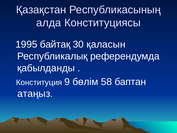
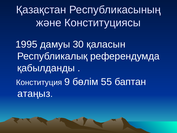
алда: алда -> және
байтақ: байтақ -> дамуы
58: 58 -> 55
